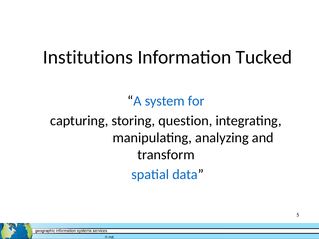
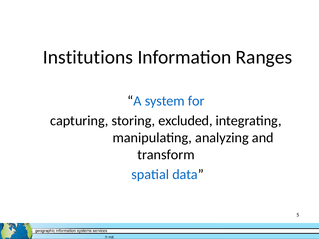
Tucked: Tucked -> Ranges
question: question -> excluded
